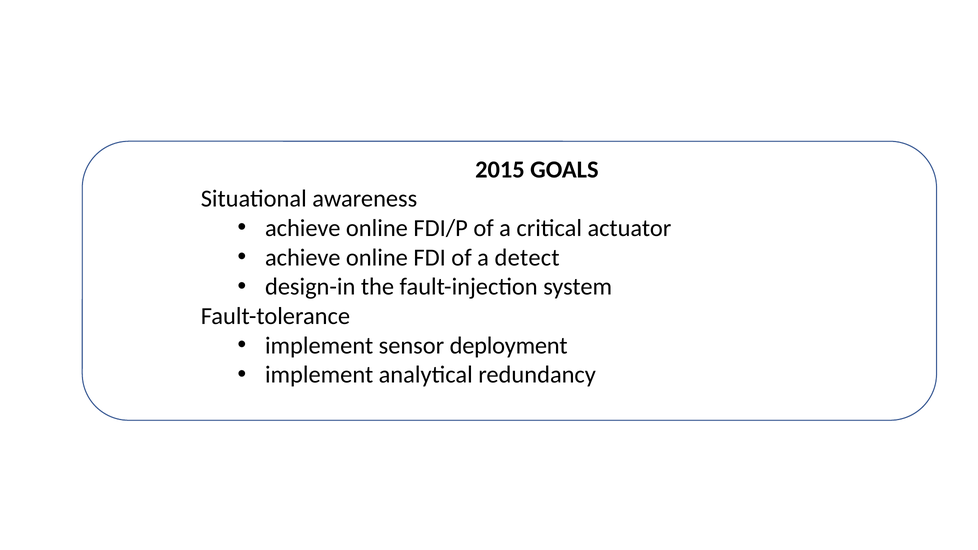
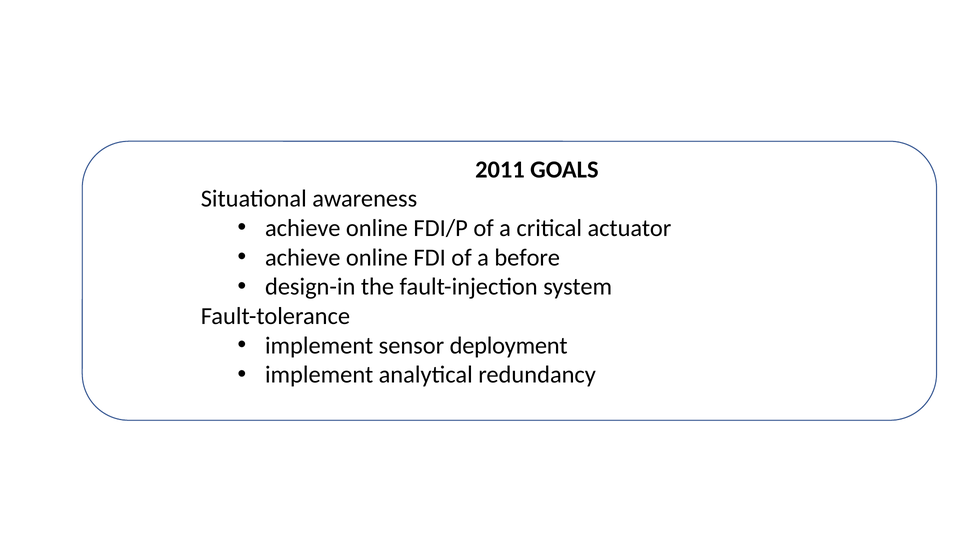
2015: 2015 -> 2011
detect: detect -> before
